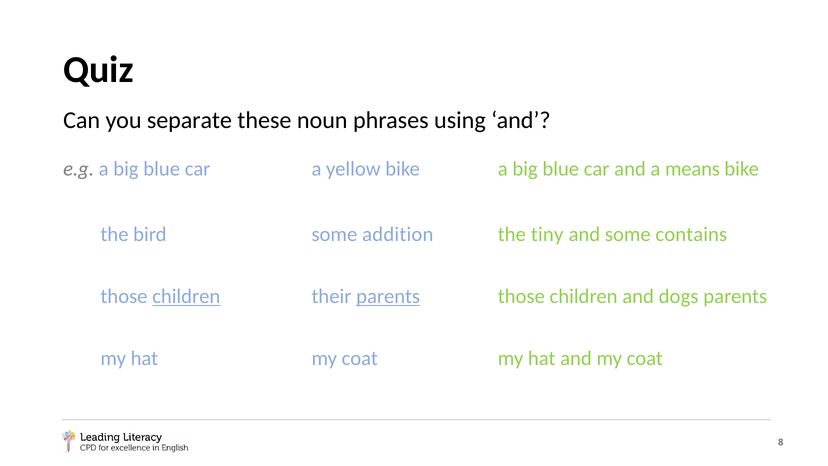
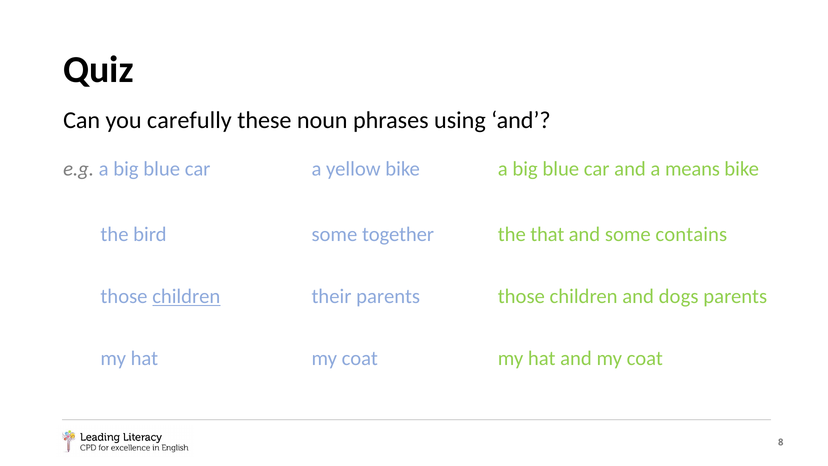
separate: separate -> carefully
addition: addition -> together
tiny: tiny -> that
parents at (388, 296) underline: present -> none
